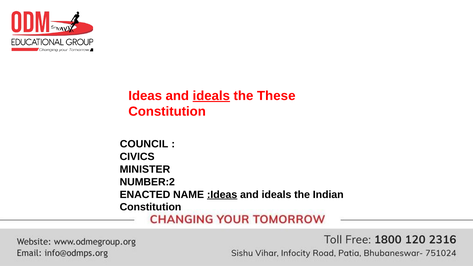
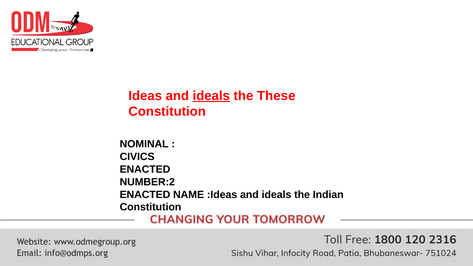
COUNCIL: COUNCIL -> NOMINAL
MINISTER at (145, 169): MINISTER -> ENACTED
:Ideas underline: present -> none
